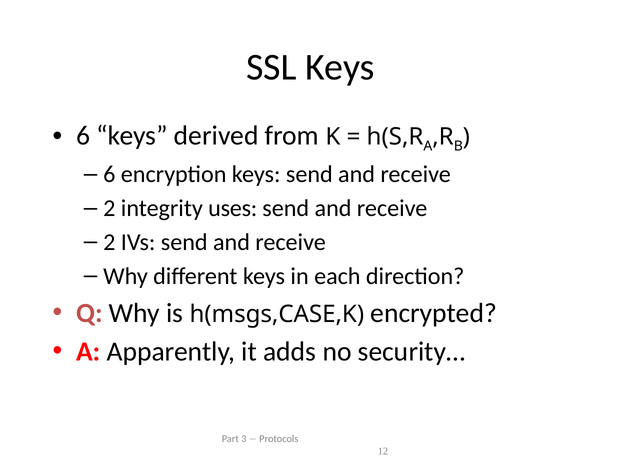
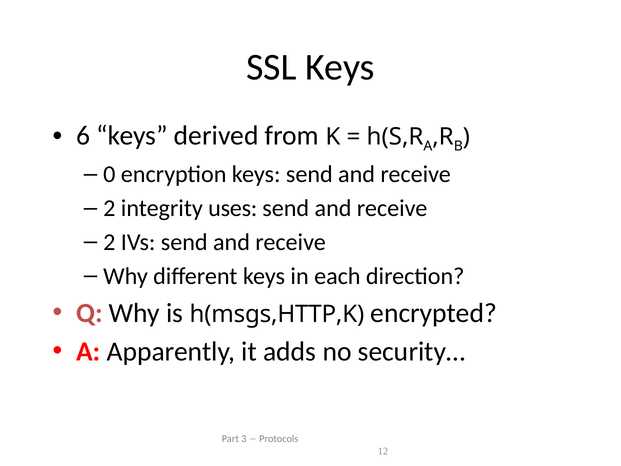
6 at (109, 174): 6 -> 0
h(msgs,CASE,K: h(msgs,CASE,K -> h(msgs,HTTP,K
